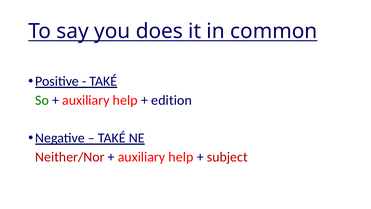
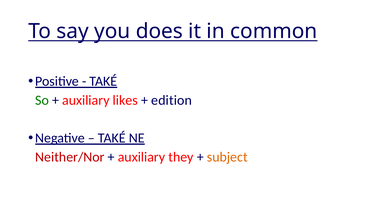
help at (125, 100): help -> likes
help at (181, 157): help -> they
subject colour: red -> orange
